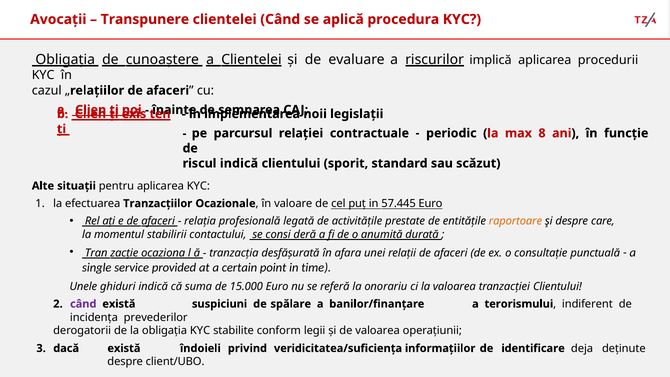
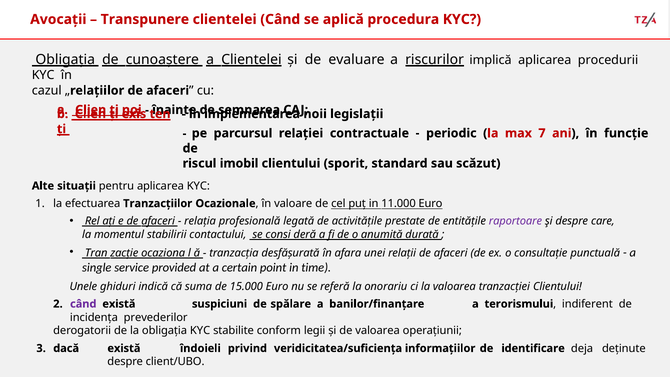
8: 8 -> 7
riscul indică: indică -> imobil
57.445: 57.445 -> 11.000
raportoare colour: orange -> purple
